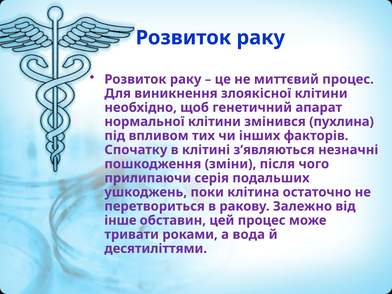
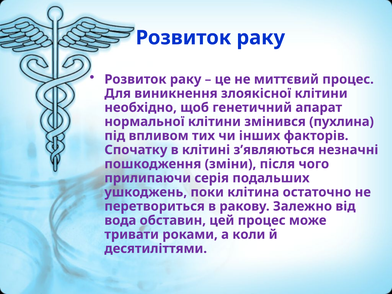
інше: інше -> вода
вода: вода -> коли
